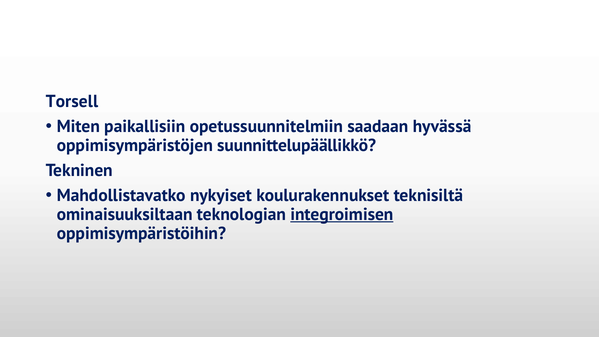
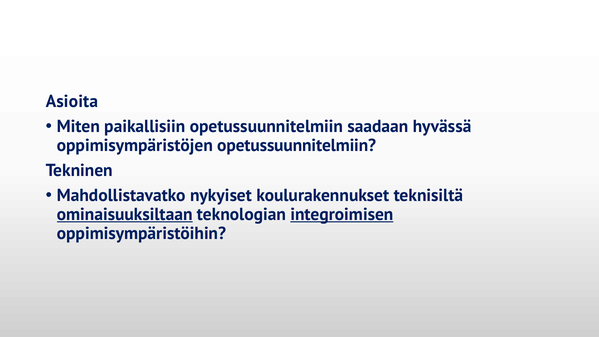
Torsell: Torsell -> Asioita
oppimisympäristöjen suunnittelupäällikkö: suunnittelupäällikkö -> opetussuunnitelmiin
ominaisuuksiltaan underline: none -> present
